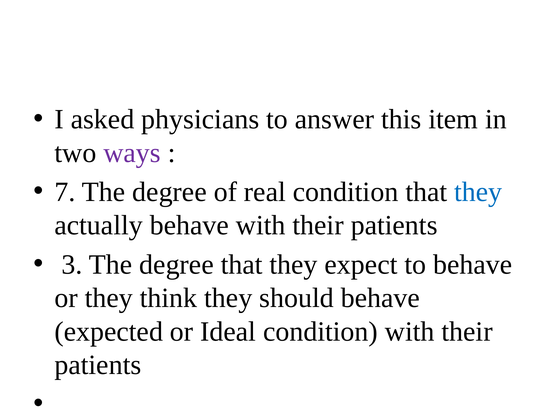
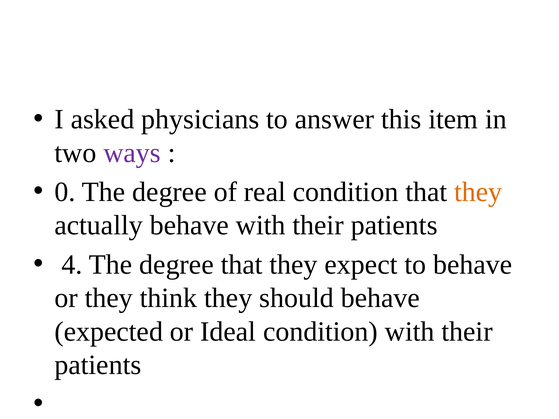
7: 7 -> 0
they at (478, 192) colour: blue -> orange
3: 3 -> 4
